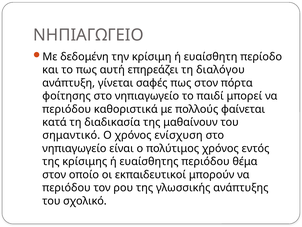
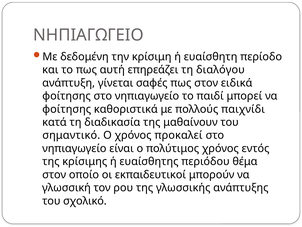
πόρτα: πόρτα -> ειδικά
περιόδου at (67, 109): περιόδου -> φοίτησης
φαίνεται: φαίνεται -> παιχνίδι
ενίσχυση: ενίσχυση -> προκαλεί
περιόδου at (66, 187): περιόδου -> γλωσσική
